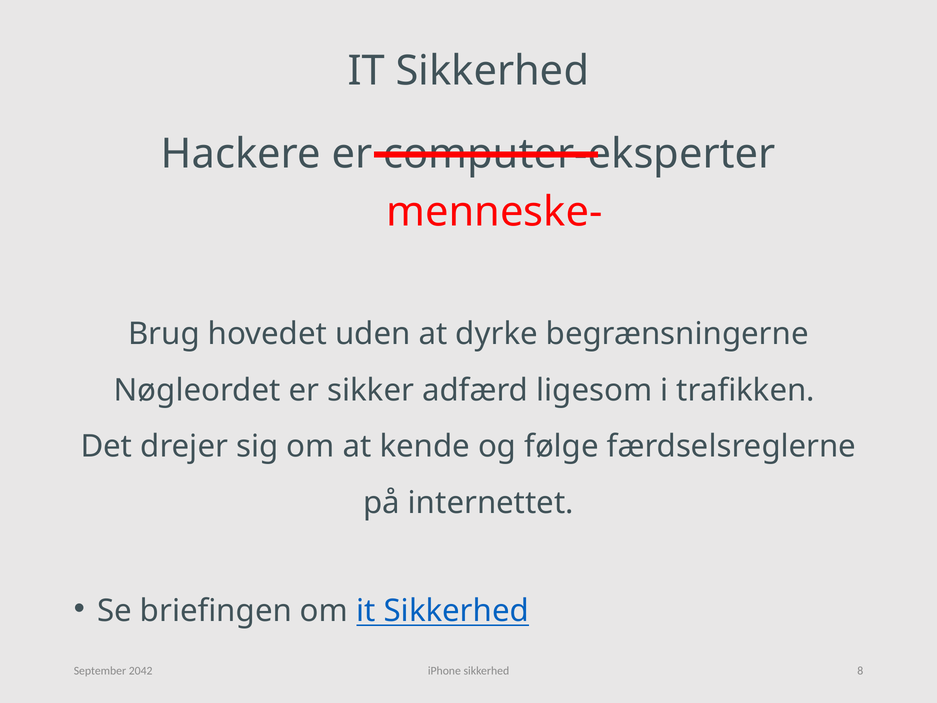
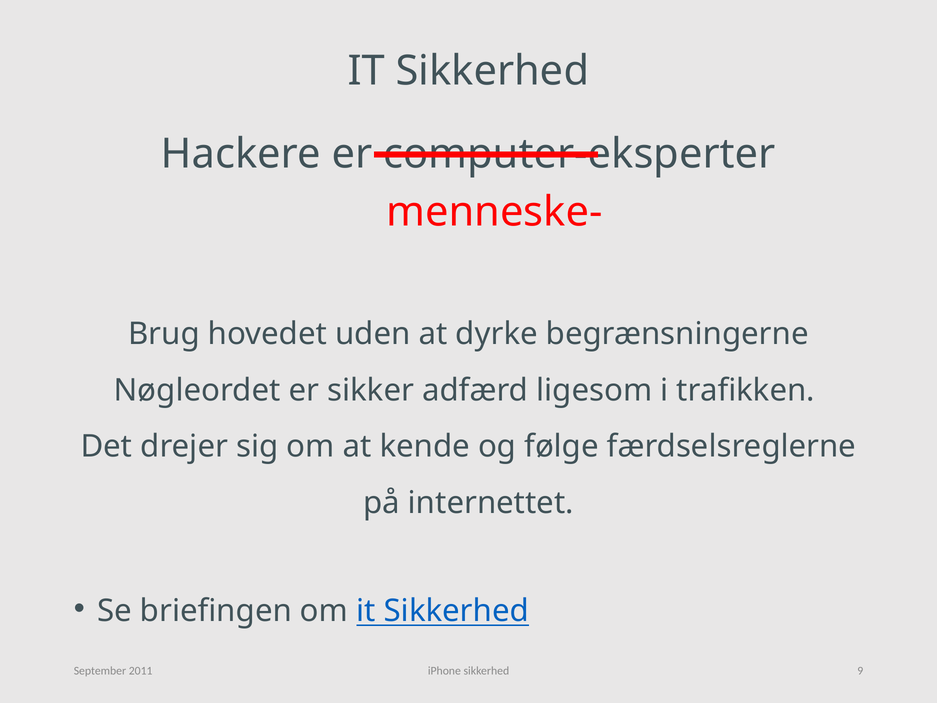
2042: 2042 -> 2011
8: 8 -> 9
